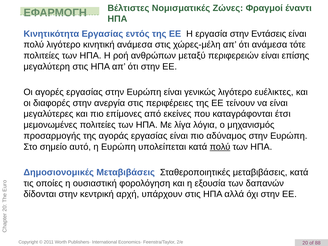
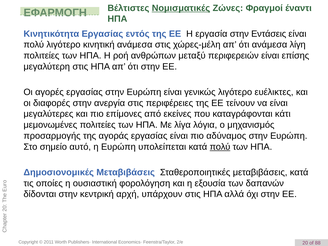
Νομισματικές underline: none -> present
τότε: τότε -> λίγη
έτσι: έτσι -> κάτι
